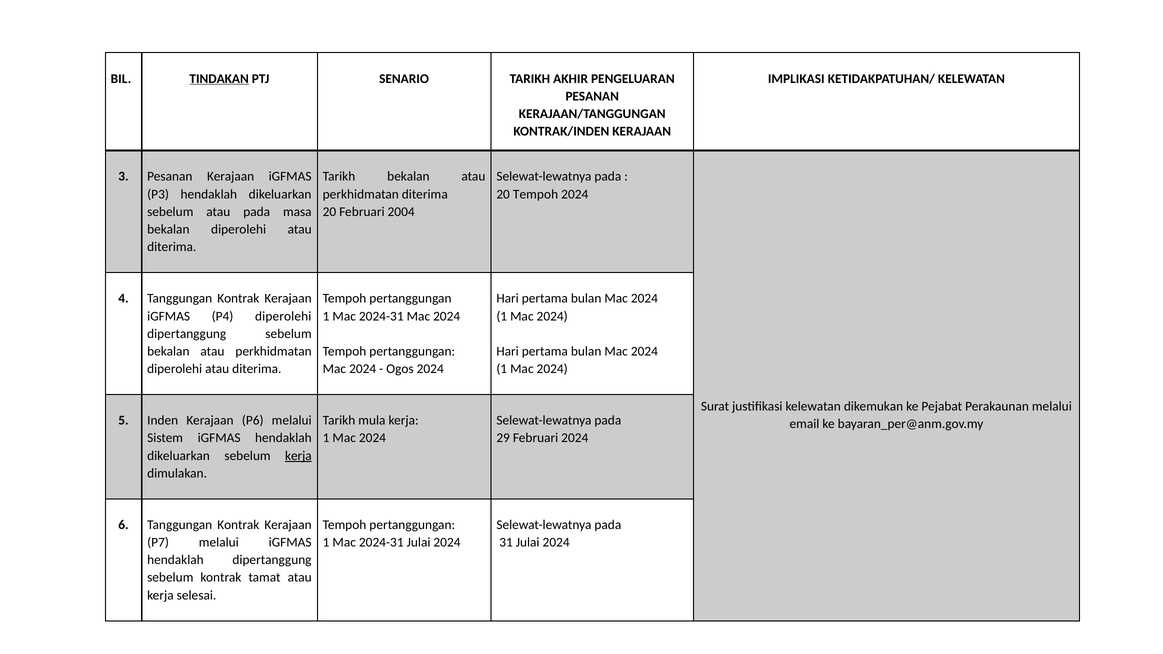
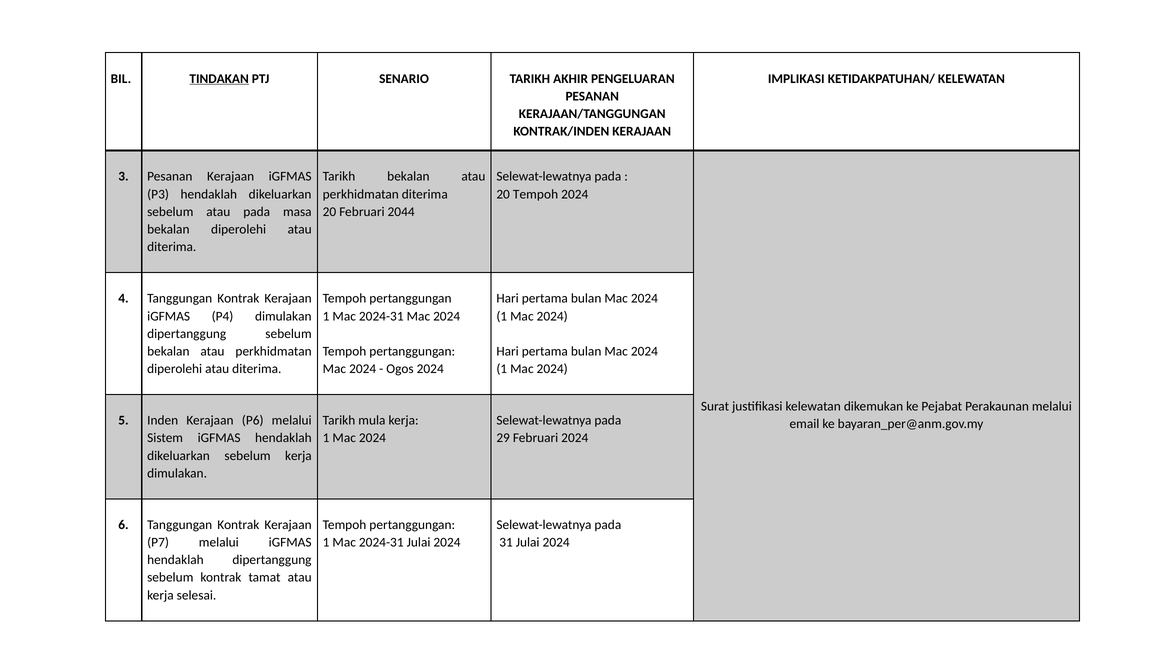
2004: 2004 -> 2044
P4 diperolehi: diperolehi -> dimulakan
kerja at (298, 456) underline: present -> none
